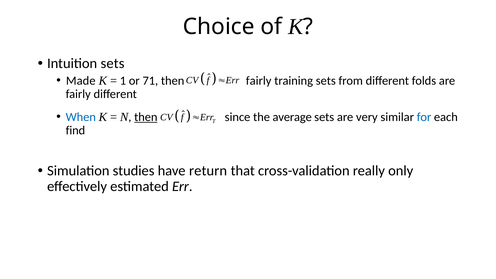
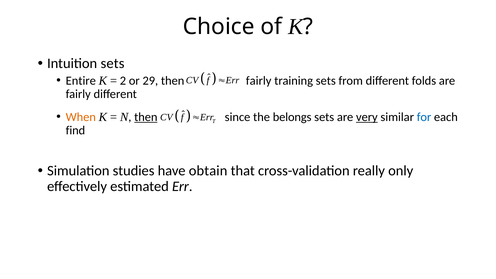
Made: Made -> Entire
1: 1 -> 2
71: 71 -> 29
When colour: blue -> orange
average: average -> belongs
very underline: none -> present
return: return -> obtain
